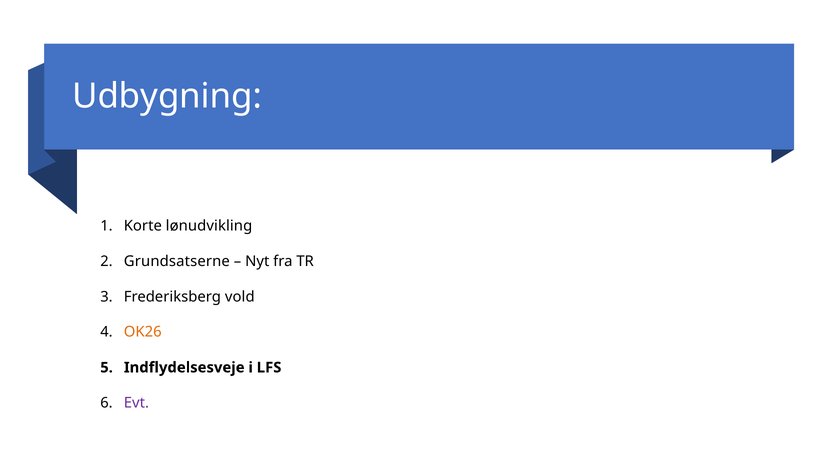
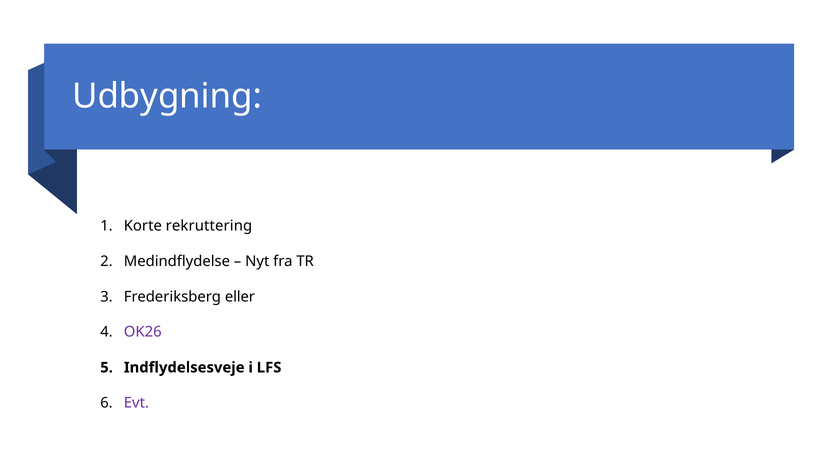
lønudvikling: lønudvikling -> rekruttering
Grundsatserne: Grundsatserne -> Medindflydelse
vold: vold -> eller
OK26 colour: orange -> purple
